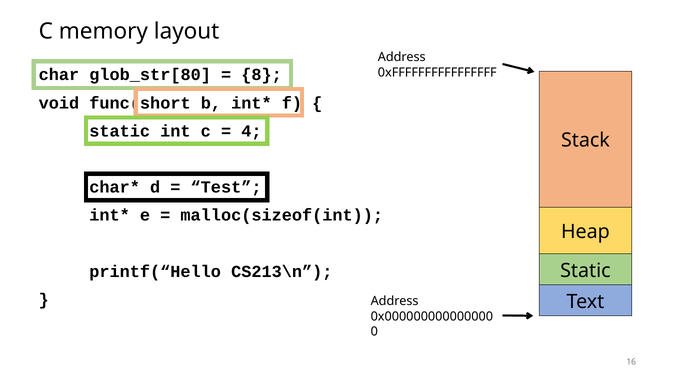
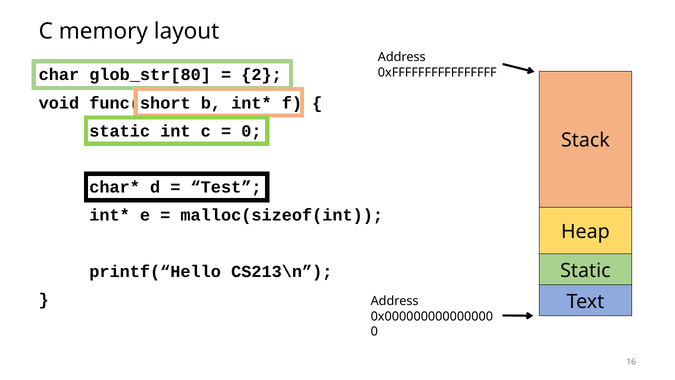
8: 8 -> 2
4 at (251, 131): 4 -> 0
